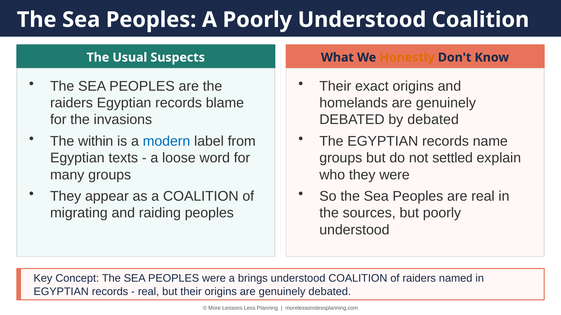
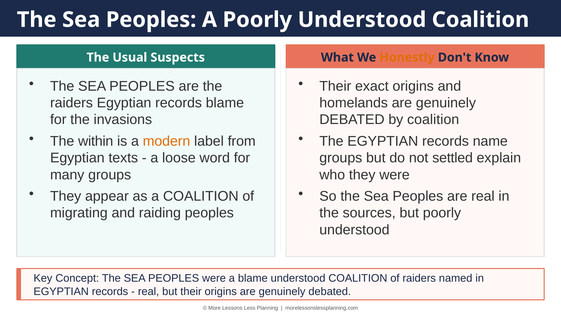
by debated: debated -> coalition
modern colour: blue -> orange
a brings: brings -> blame
